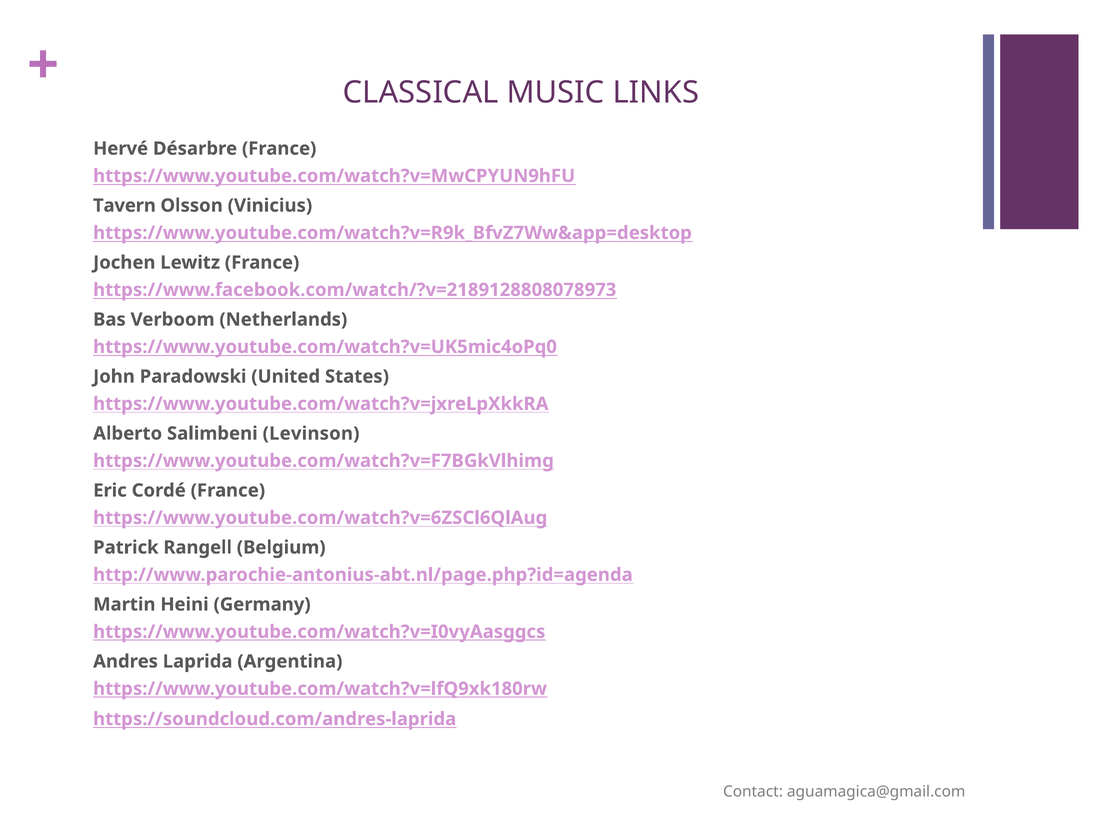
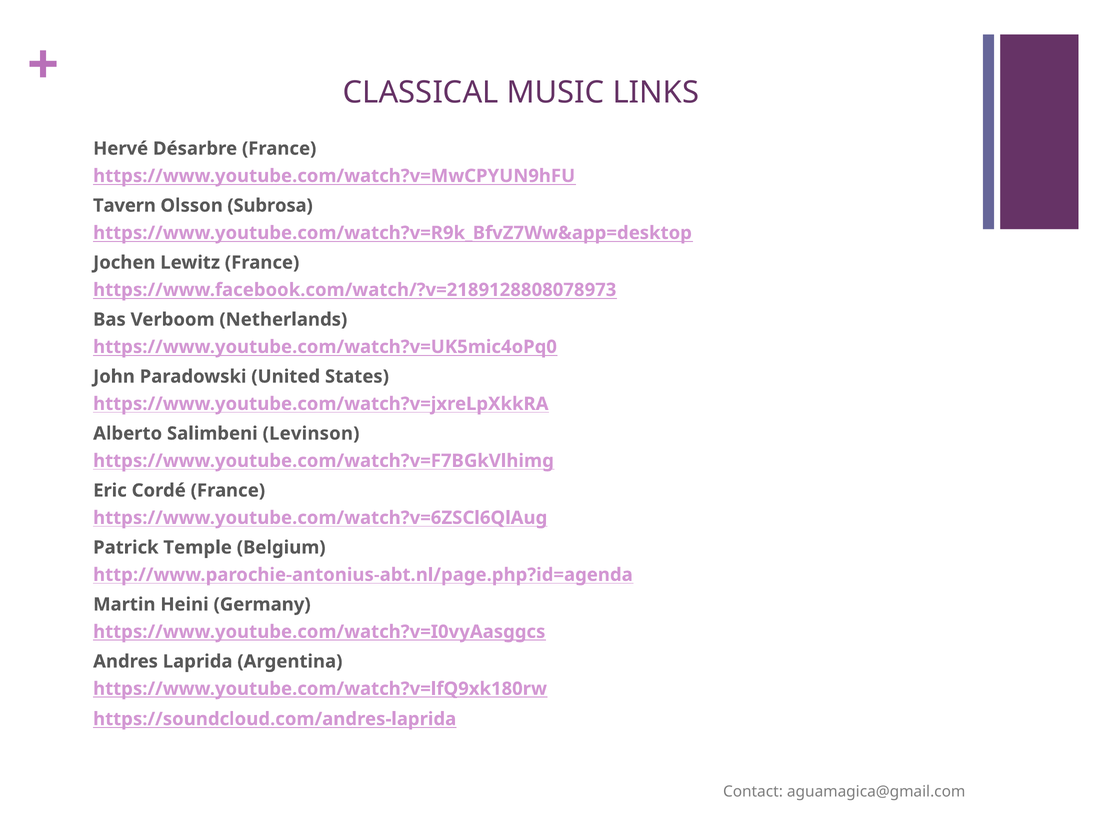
Vinicius: Vinicius -> Subrosa
Rangell: Rangell -> Temple
